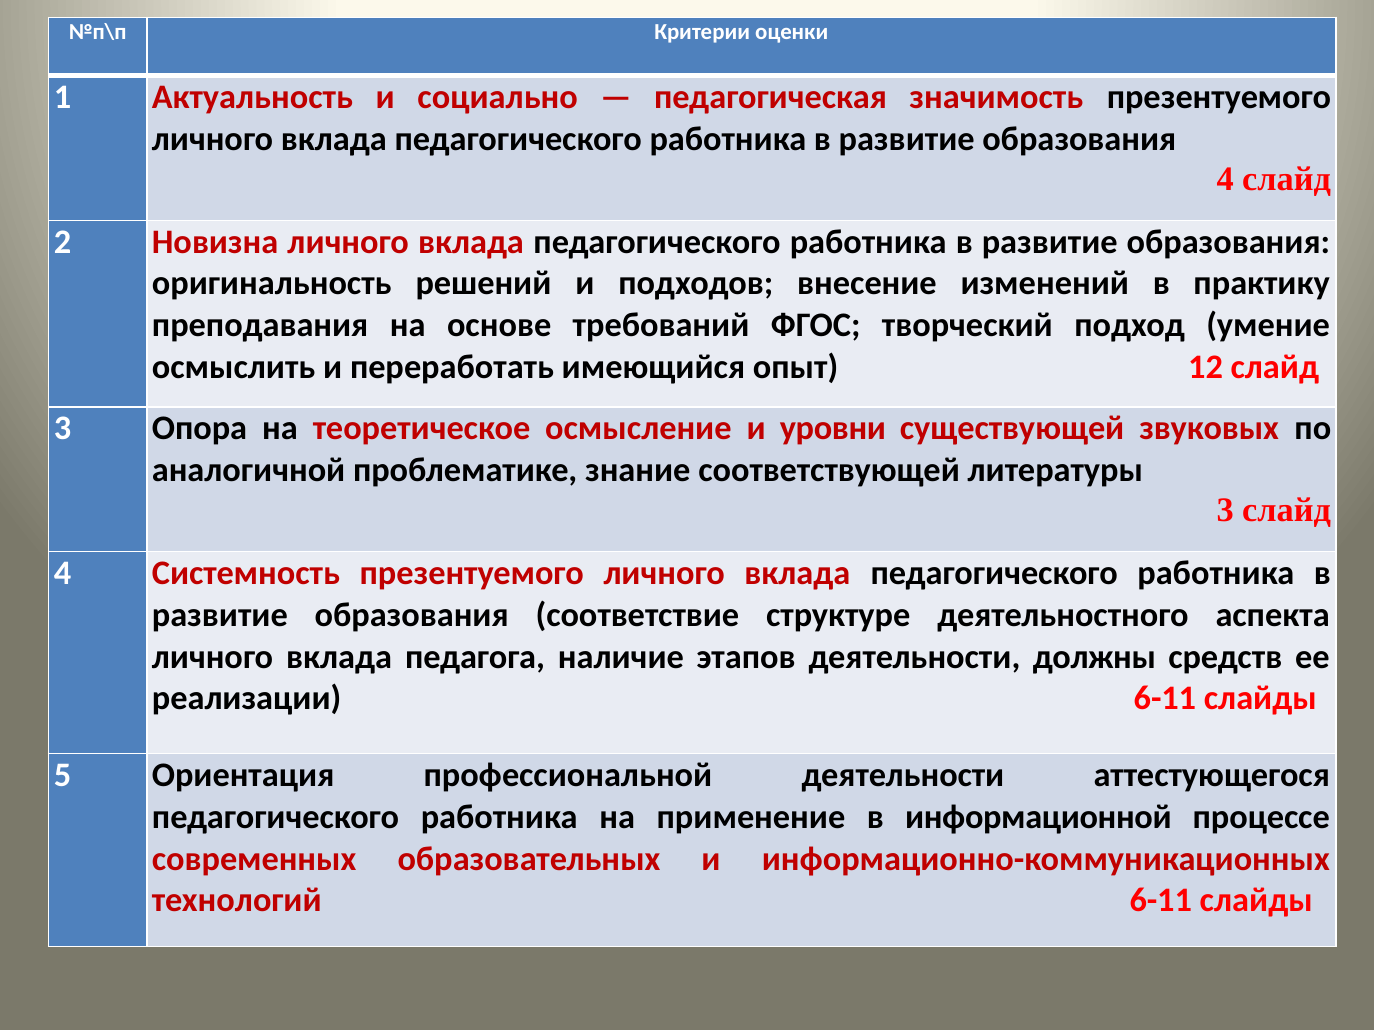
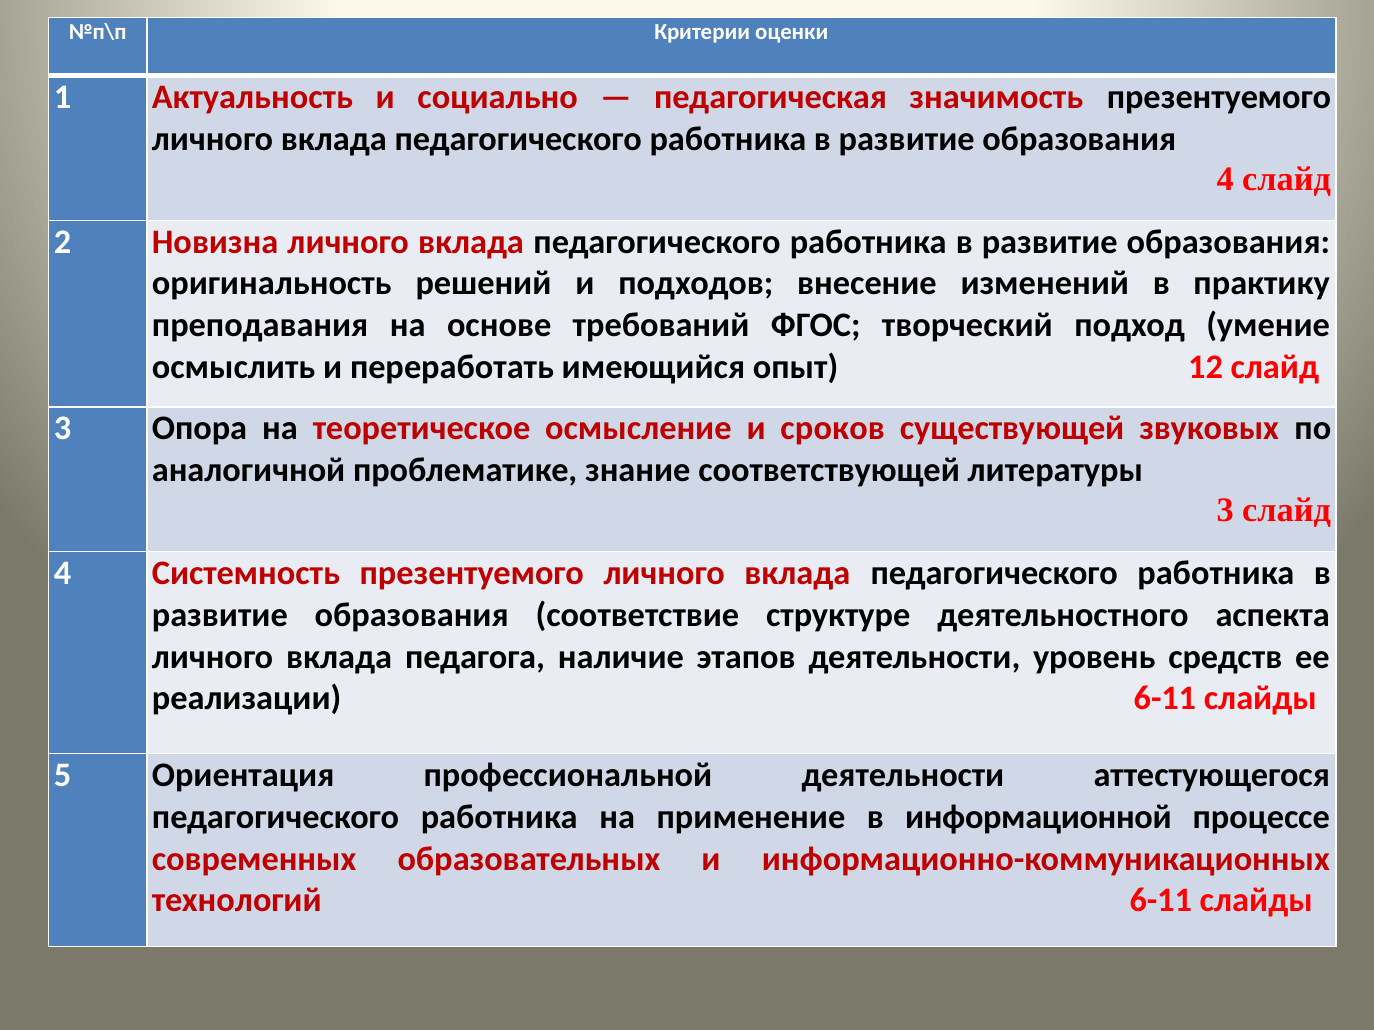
уровни: уровни -> сроков
должны: должны -> уровень
